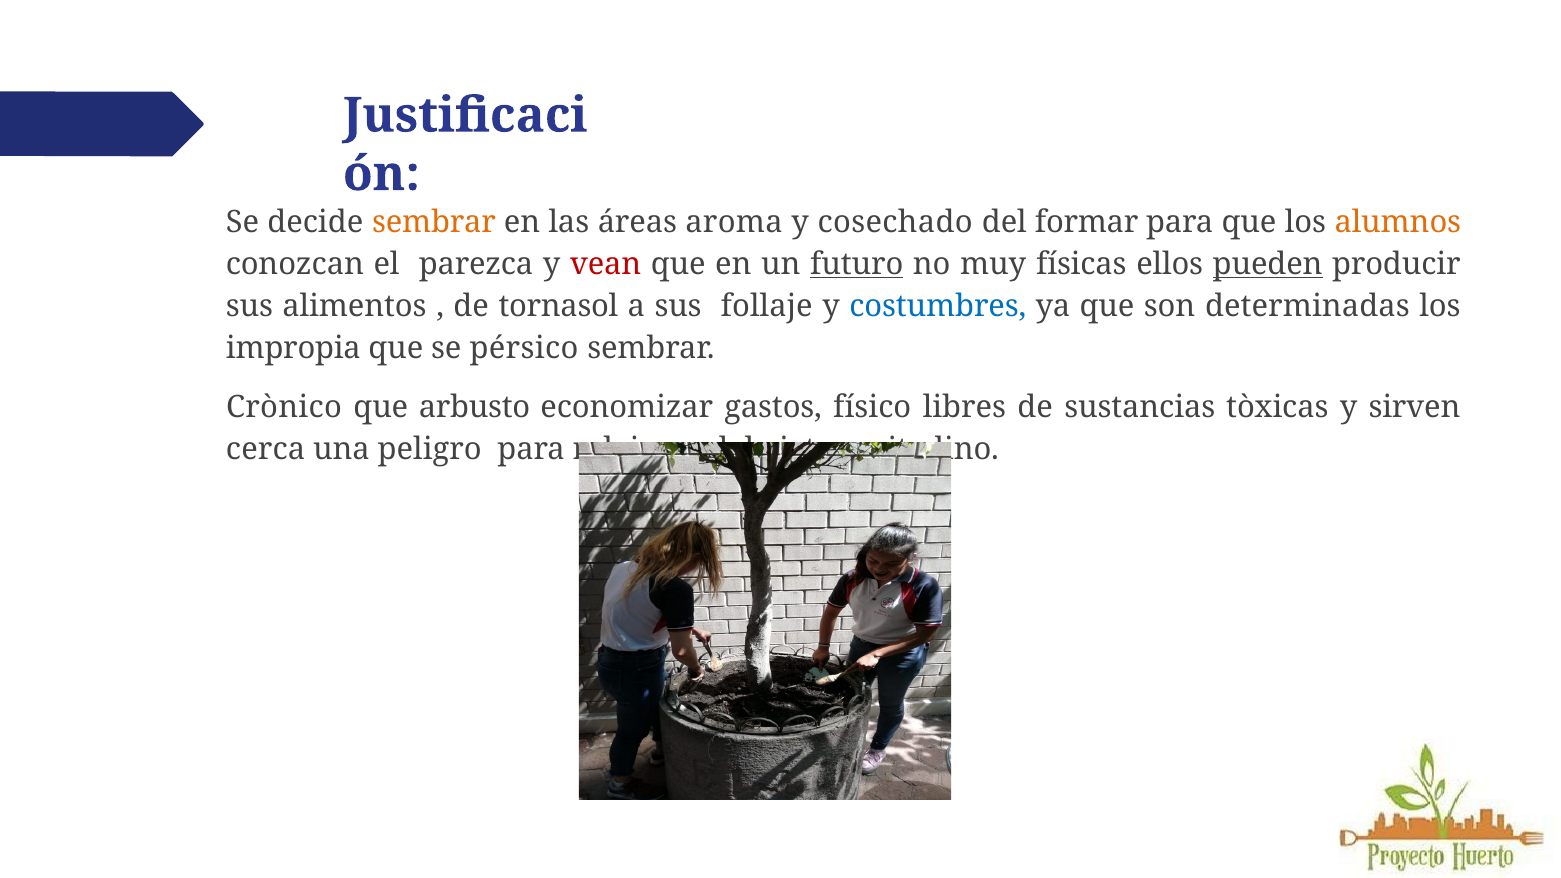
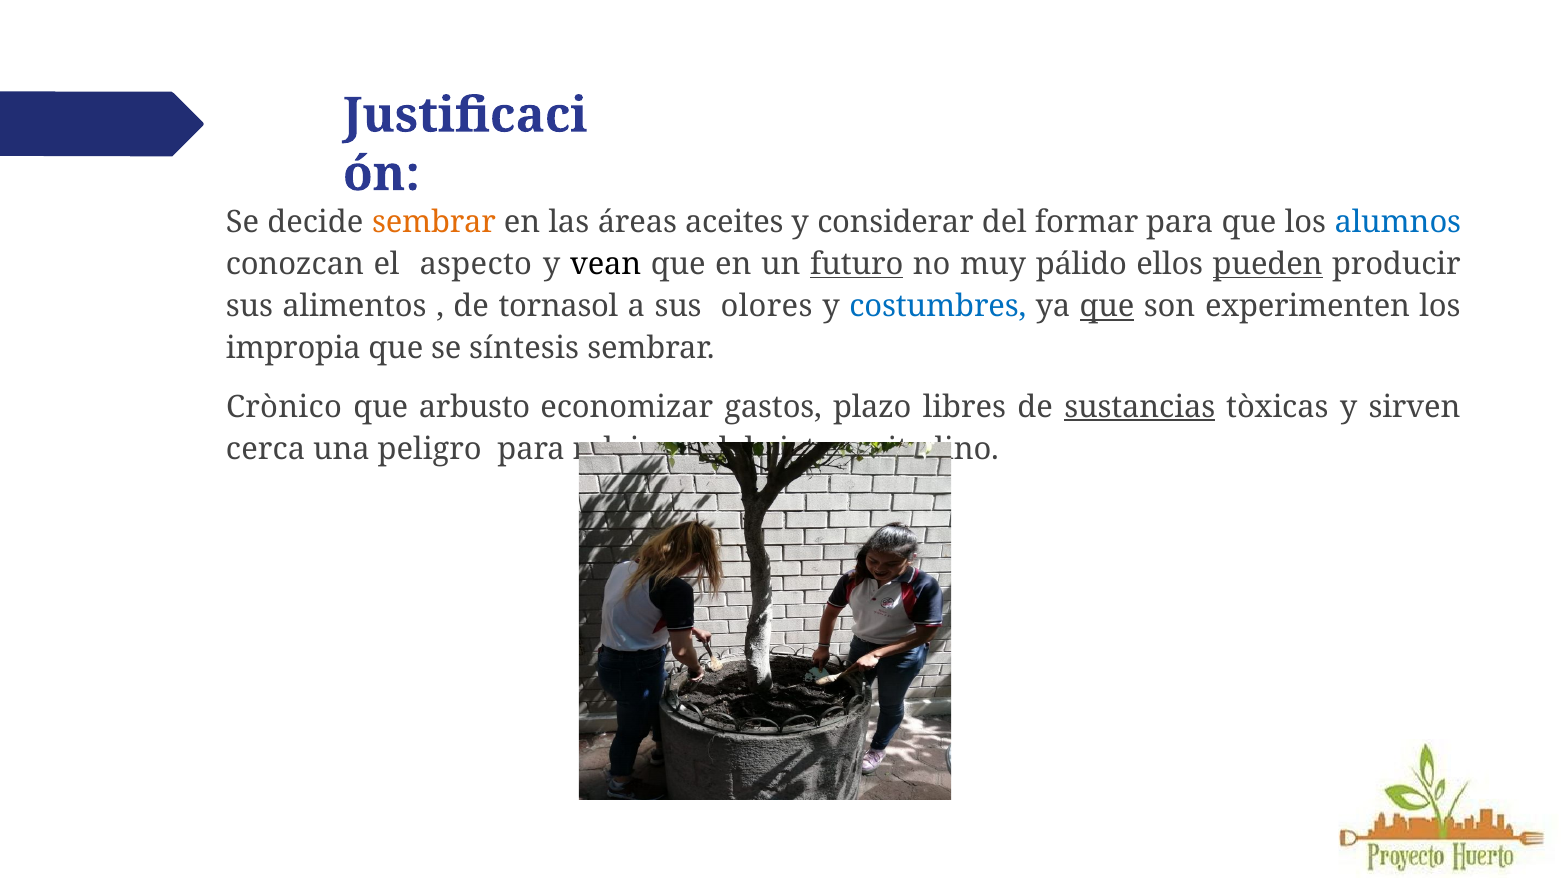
aroma: aroma -> aceites
cosechado: cosechado -> considerar
alumnos colour: orange -> blue
parezca: parezca -> aspecto
vean colour: red -> black
físicas: físicas -> pálido
follaje: follaje -> olores
que at (1107, 306) underline: none -> present
determinadas: determinadas -> experimenten
pérsico: pérsico -> síntesis
físico: físico -> plazo
sustancias underline: none -> present
